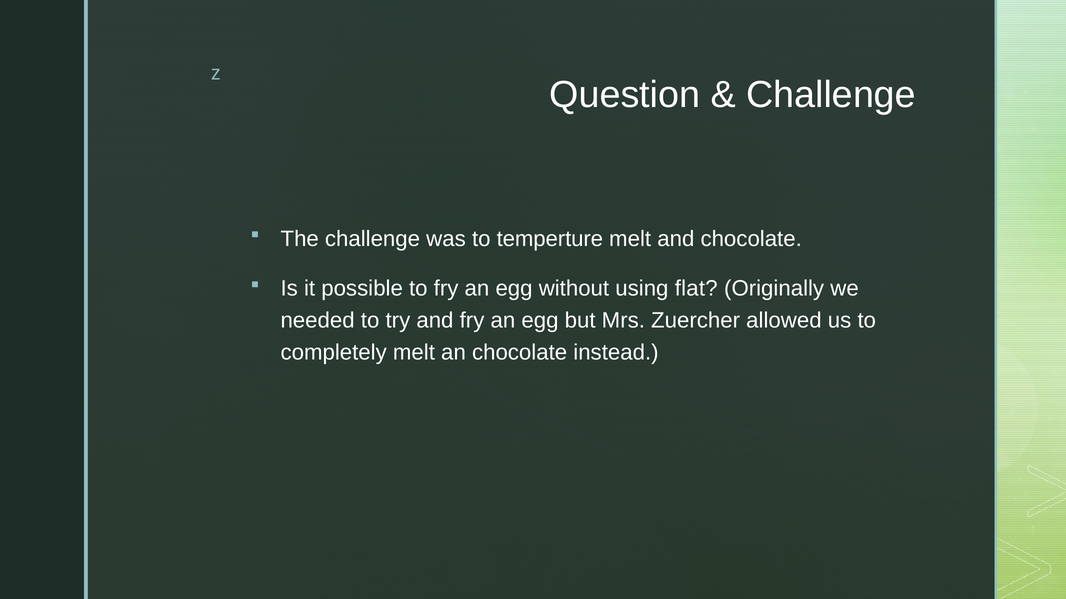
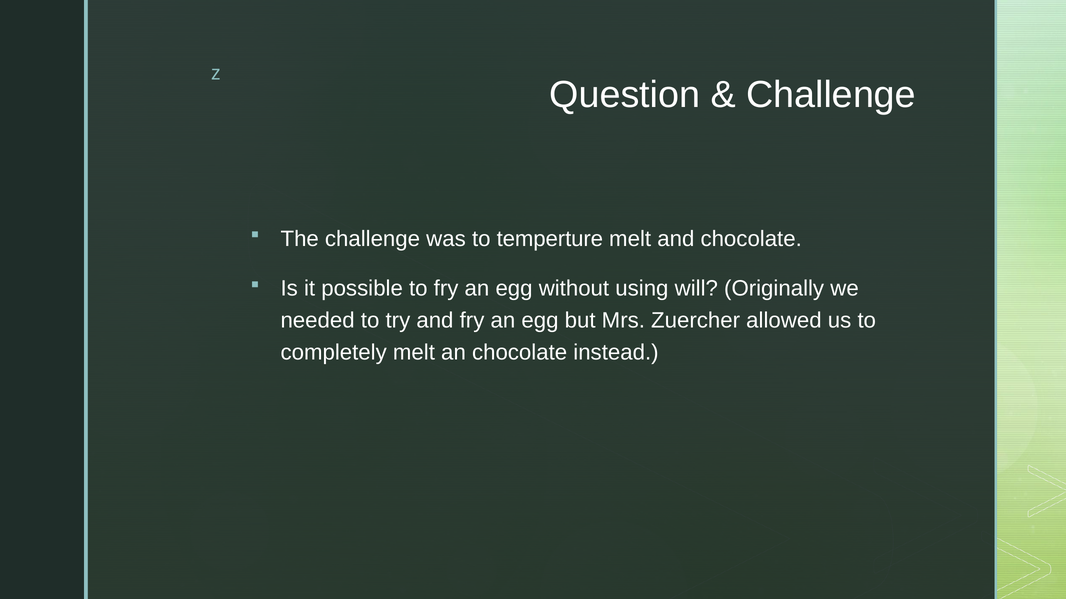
flat: flat -> will
